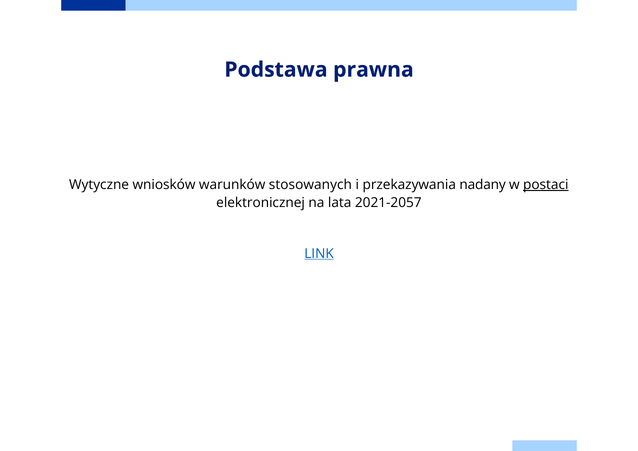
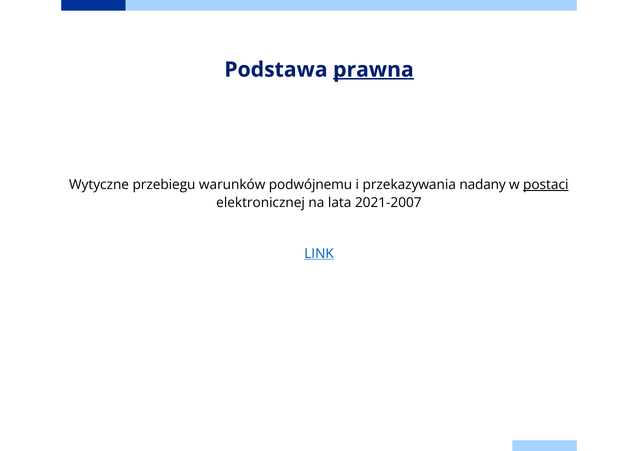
prawna underline: none -> present
wniosków: wniosków -> przebiegu
stosowanych: stosowanych -> podwójnemu
2021-2057: 2021-2057 -> 2021-2007
